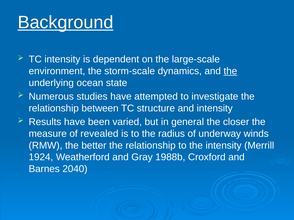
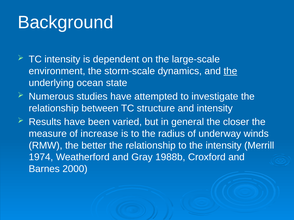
Background underline: present -> none
revealed: revealed -> increase
1924: 1924 -> 1974
2040: 2040 -> 2000
